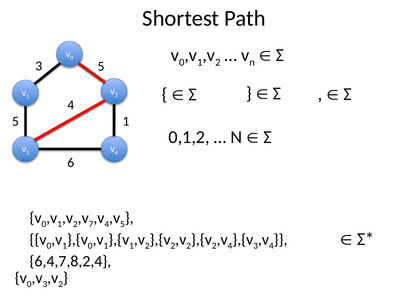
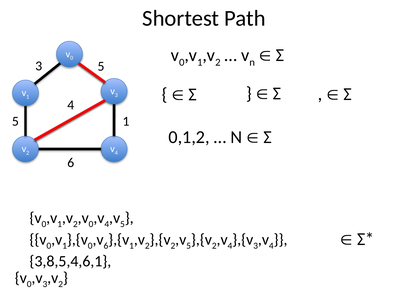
7 at (91, 224): 7 -> 0
1 at (106, 246): 1 -> 6
2 at (189, 246): 2 -> 5
6,4,7,8,2,4: 6,4,7,8,2,4 -> 3,8,5,4,6,1
